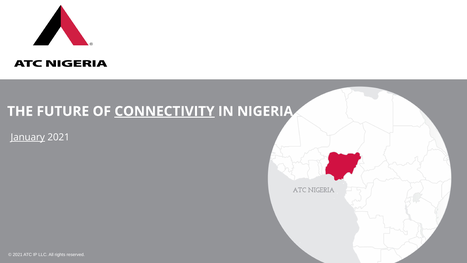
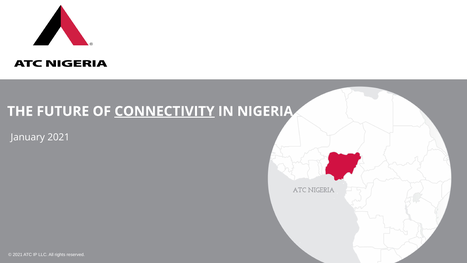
January underline: present -> none
